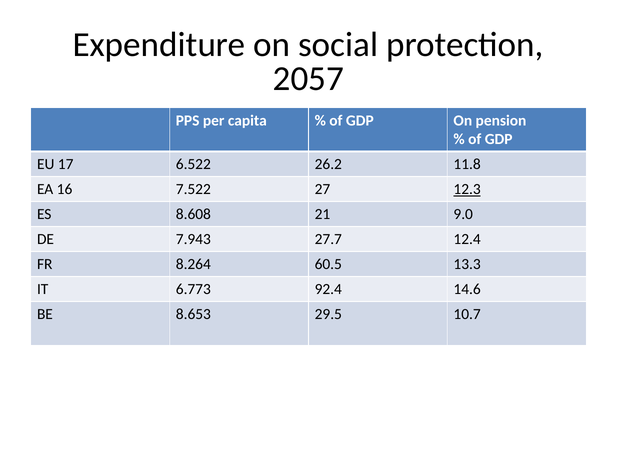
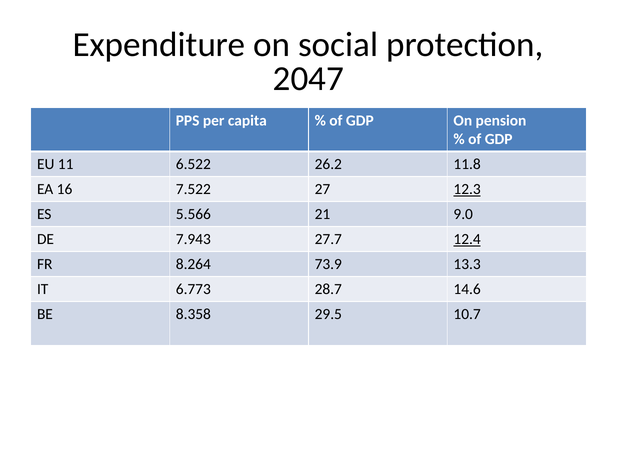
2057: 2057 -> 2047
17: 17 -> 11
8.608: 8.608 -> 5.566
12.4 underline: none -> present
60.5: 60.5 -> 73.9
92.4: 92.4 -> 28.7
8.653: 8.653 -> 8.358
